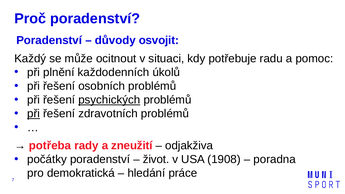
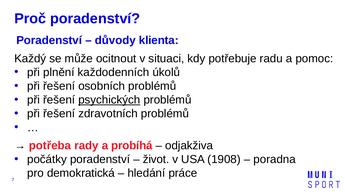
osvojit: osvojit -> klienta
při at (34, 114) underline: present -> none
zneužití: zneužití -> probíhá
